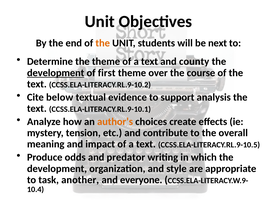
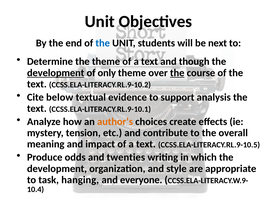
the at (103, 43) colour: orange -> blue
county: county -> though
first: first -> only
the at (177, 73) underline: none -> present
predator: predator -> twenties
another: another -> hanging
